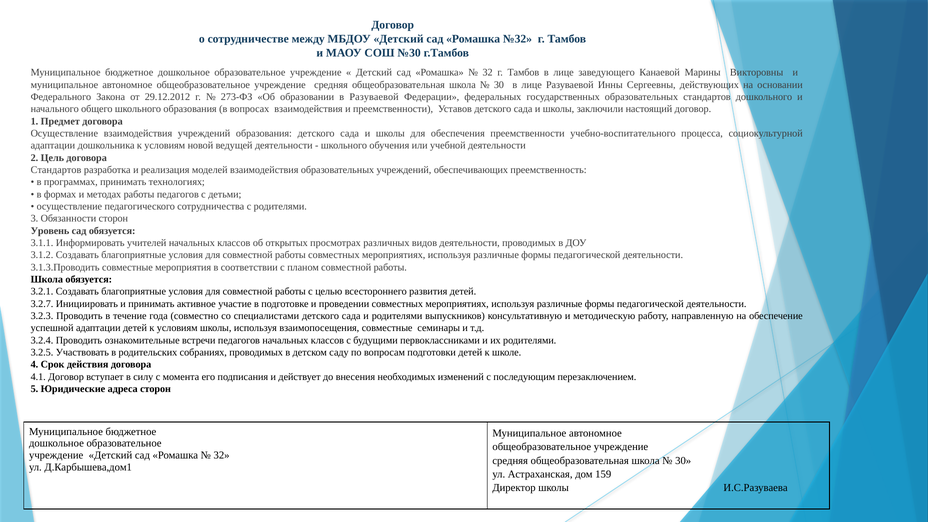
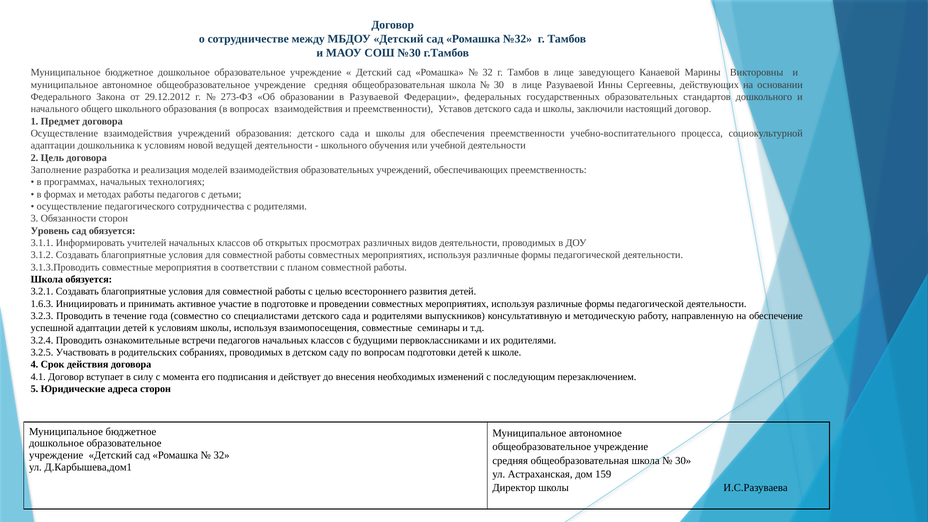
Стандартов at (56, 170): Стандартов -> Заполнение
программах принимать: принимать -> начальных
3.2.7: 3.2.7 -> 1.6.3
